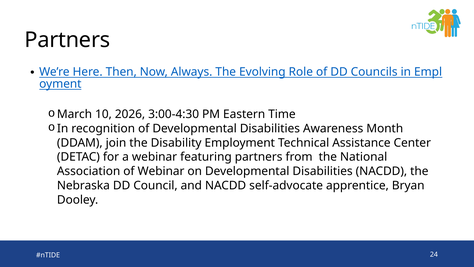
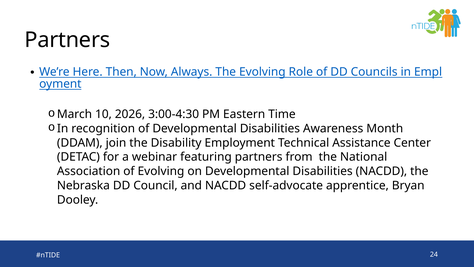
of Webinar: Webinar -> Evolving
